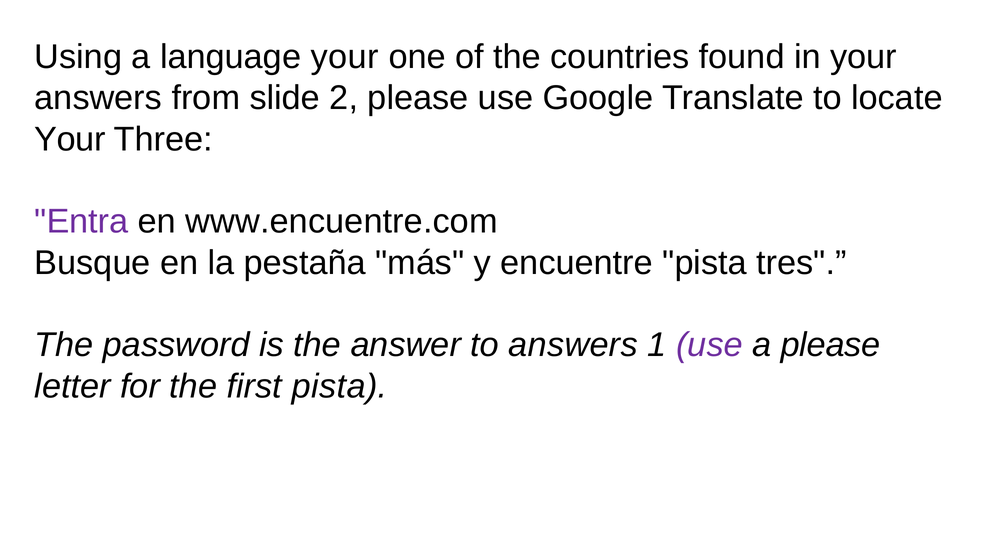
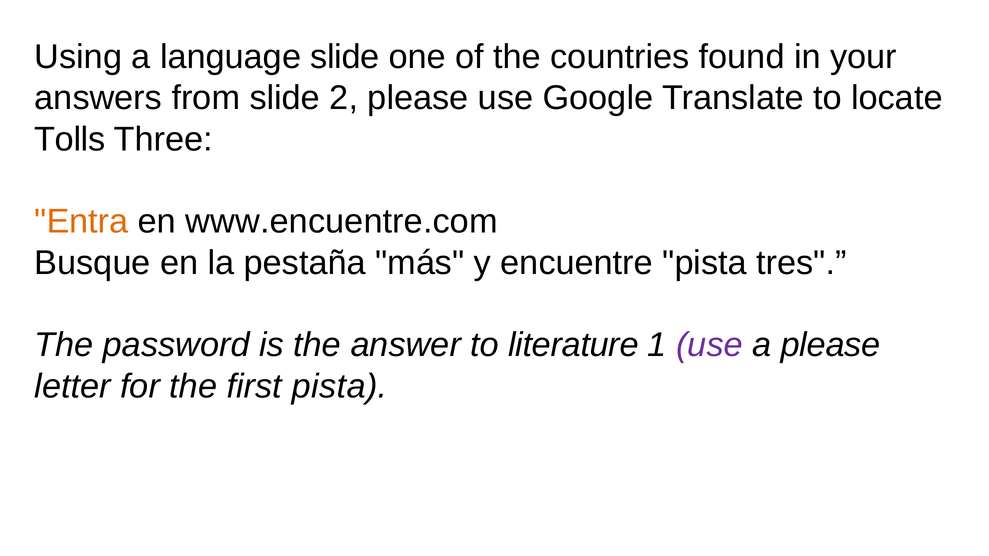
language your: your -> slide
Your at (70, 139): Your -> Tolls
Entra colour: purple -> orange
to answers: answers -> literature
